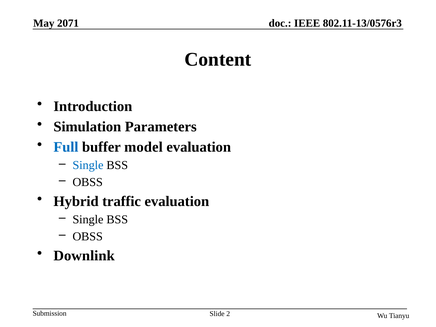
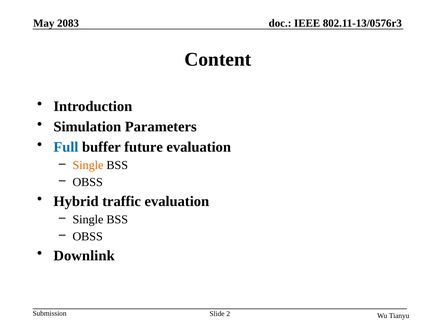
2071: 2071 -> 2083
model: model -> future
Single at (88, 165) colour: blue -> orange
